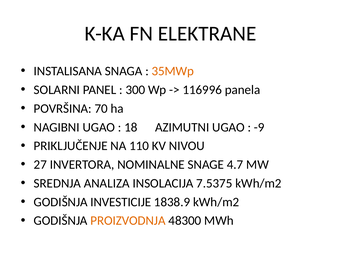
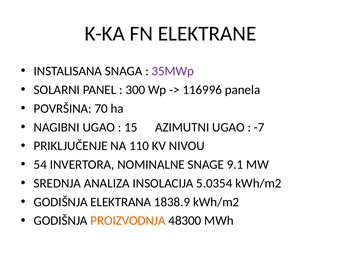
35MWp colour: orange -> purple
18: 18 -> 15
-9: -9 -> -7
27: 27 -> 54
4.7: 4.7 -> 9.1
7.5375: 7.5375 -> 5.0354
INVESTICIJE: INVESTICIJE -> ELEKTRANA
